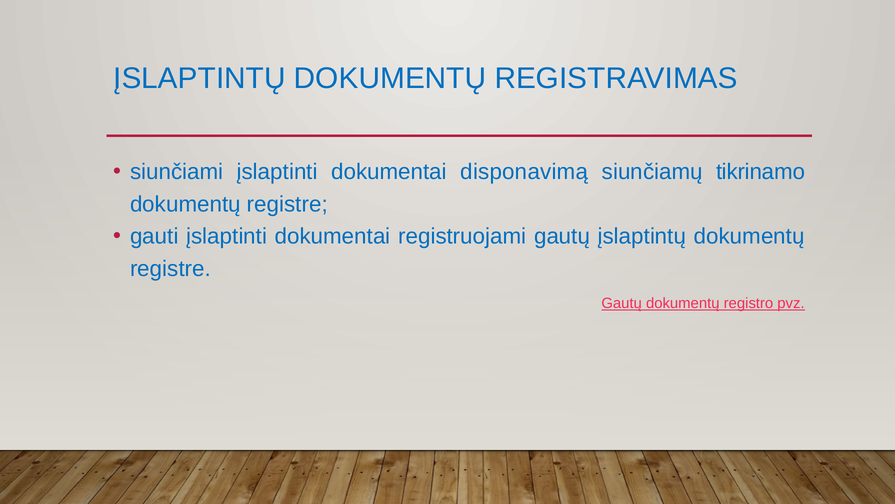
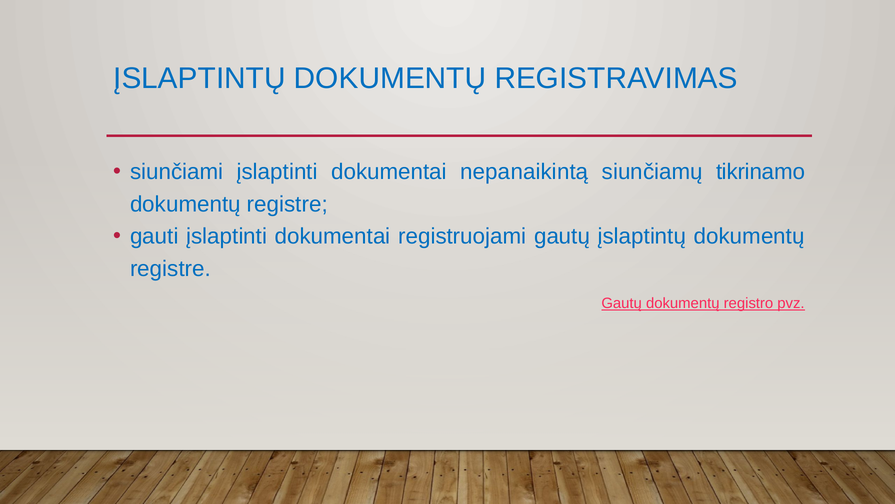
disponavimą: disponavimą -> nepanaikintą
